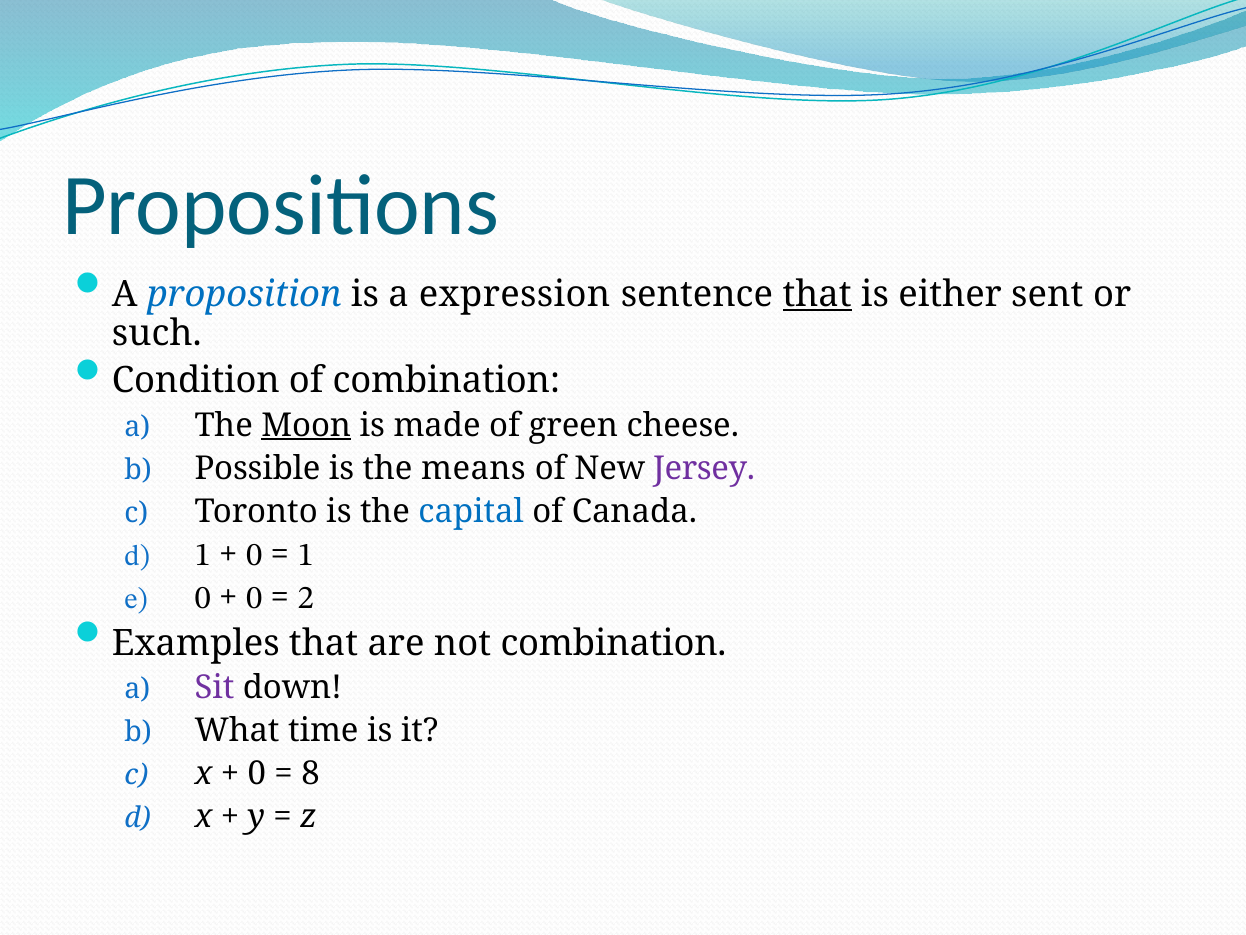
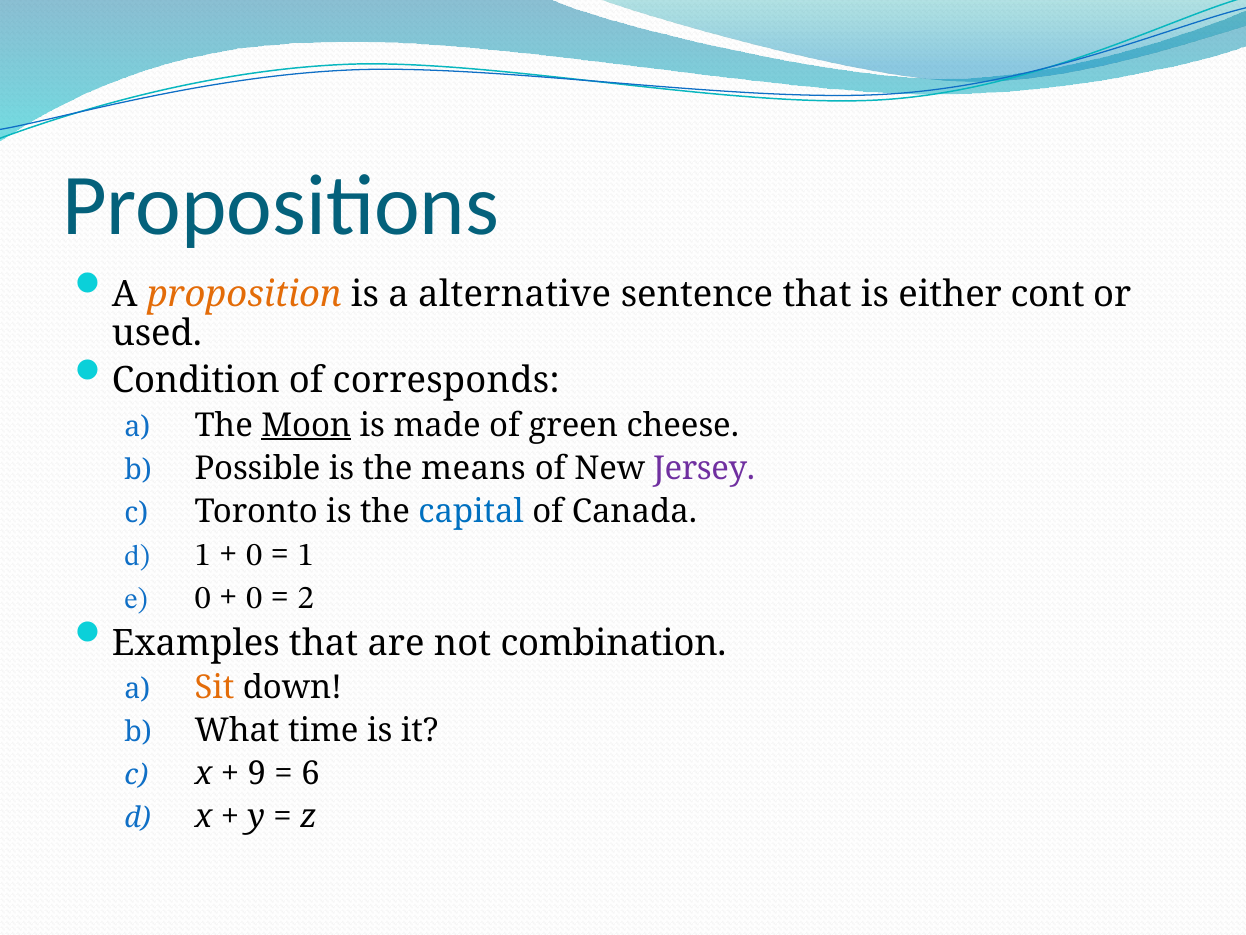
proposition colour: blue -> orange
expression: expression -> alternative
that at (817, 294) underline: present -> none
sent: sent -> cont
such: such -> used
of combination: combination -> corresponds
Sit colour: purple -> orange
0 at (257, 773): 0 -> 9
8: 8 -> 6
